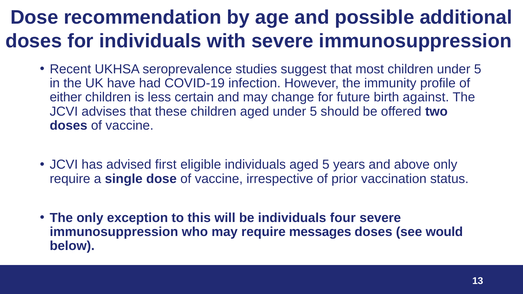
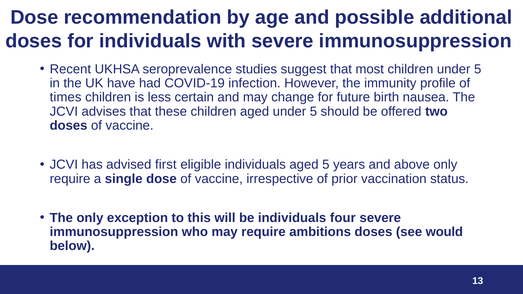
either: either -> times
against: against -> nausea
messages: messages -> ambitions
